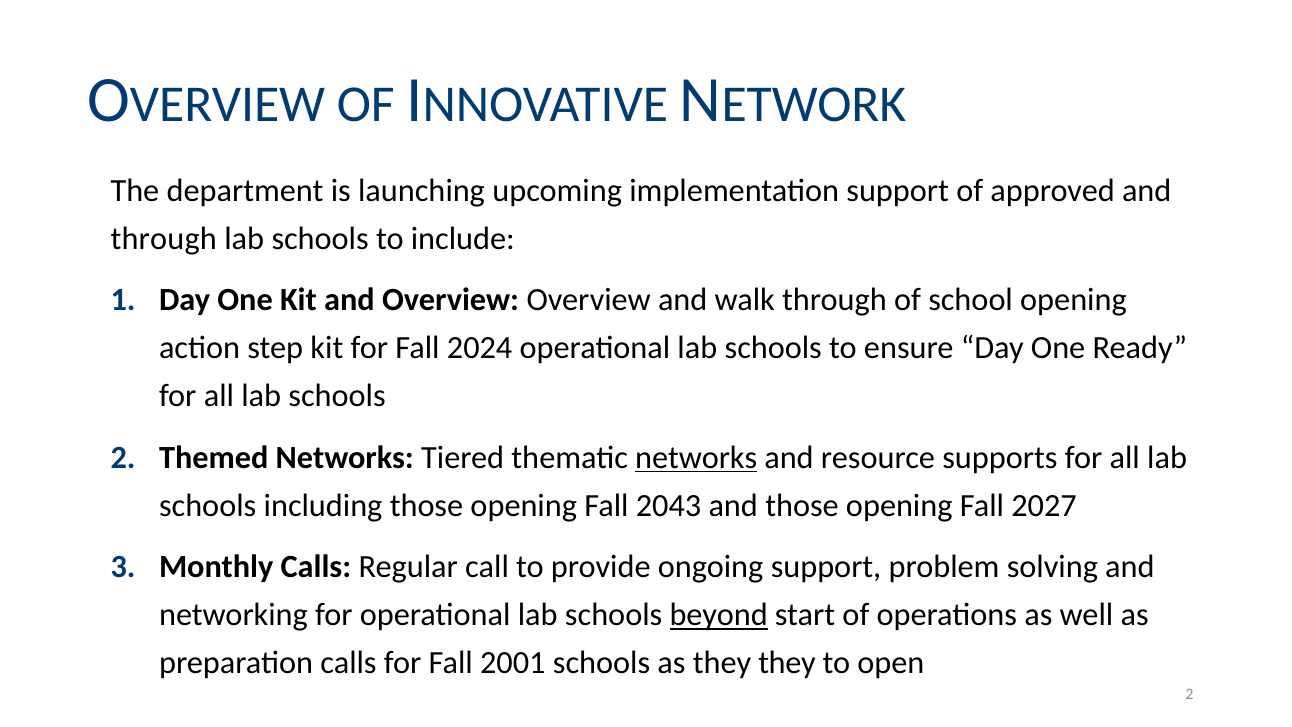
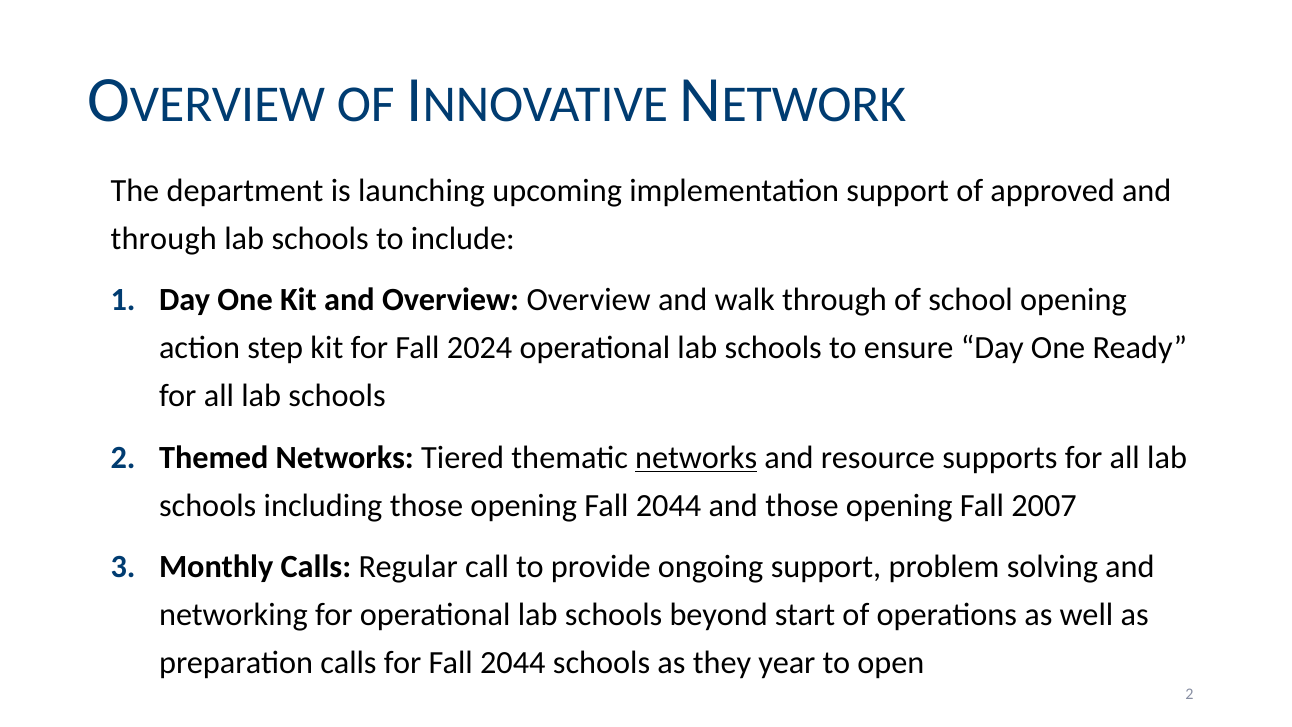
opening Fall 2043: 2043 -> 2044
2027: 2027 -> 2007
beyond underline: present -> none
for Fall 2001: 2001 -> 2044
they they: they -> year
